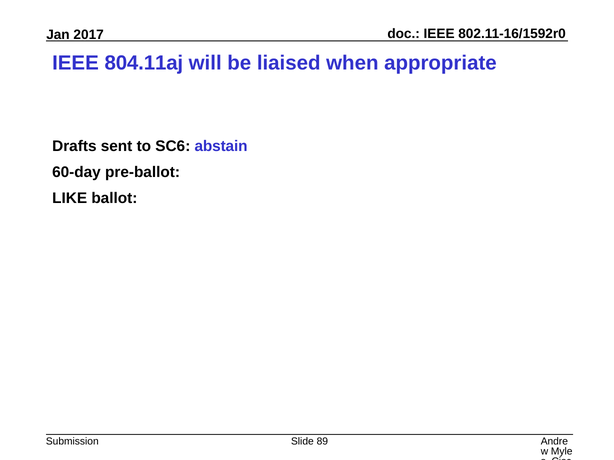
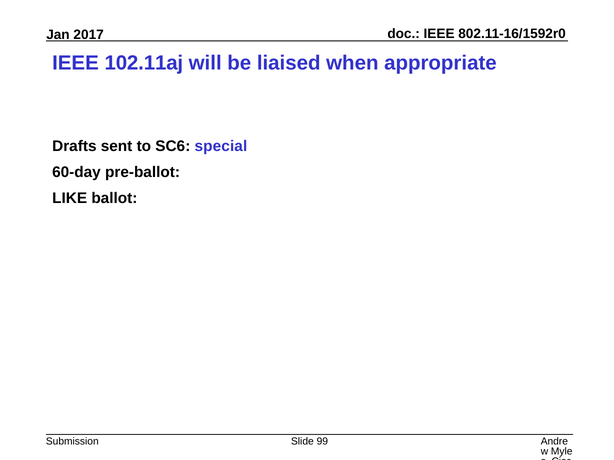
804.11aj: 804.11aj -> 102.11aj
abstain: abstain -> special
89: 89 -> 99
